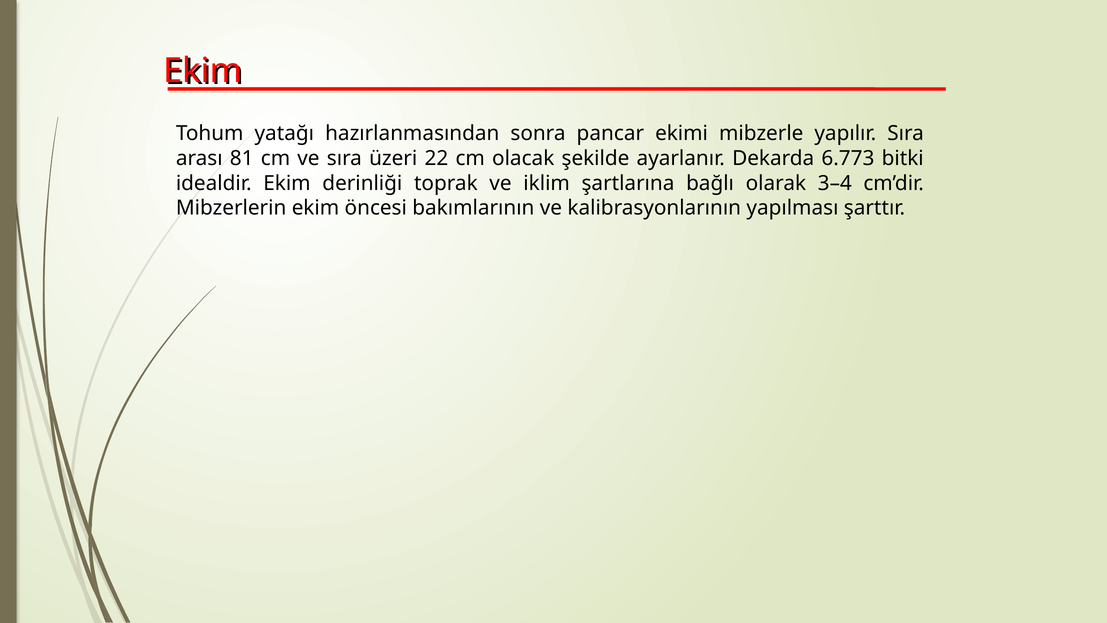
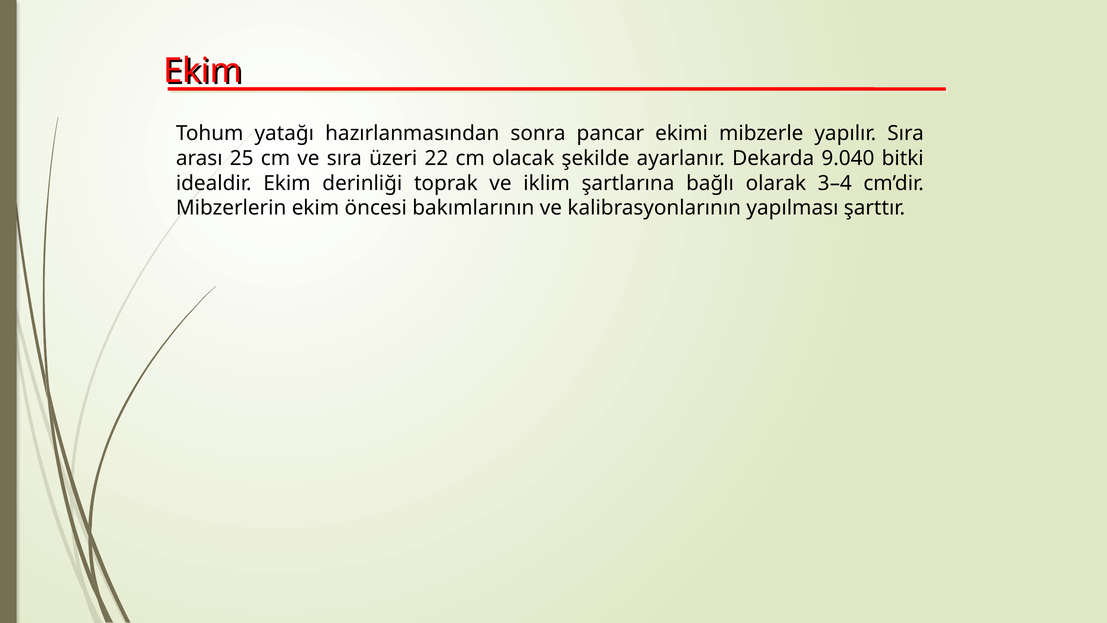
81: 81 -> 25
6.773: 6.773 -> 9.040
